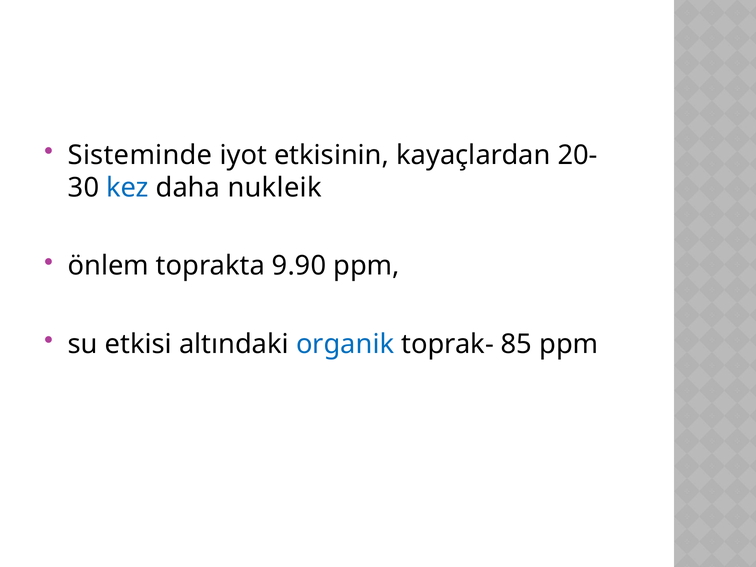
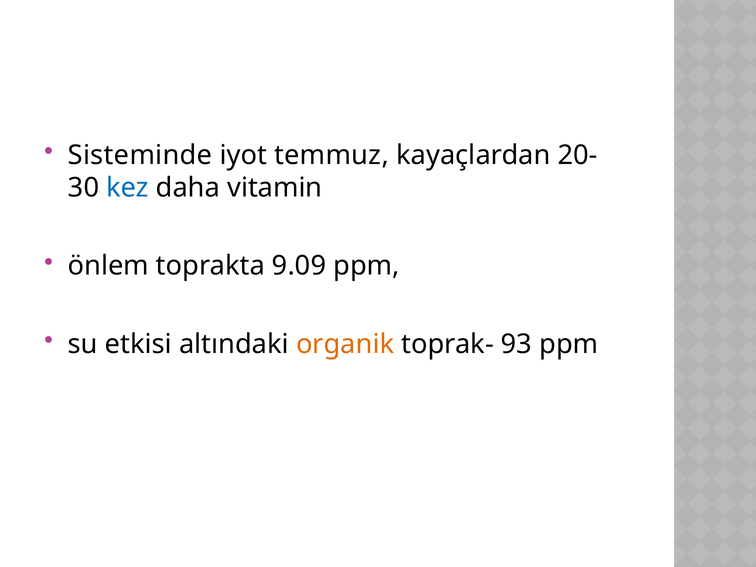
etkisinin: etkisinin -> temmuz
nukleik: nukleik -> vitamin
9.90: 9.90 -> 9.09
organik colour: blue -> orange
85: 85 -> 93
